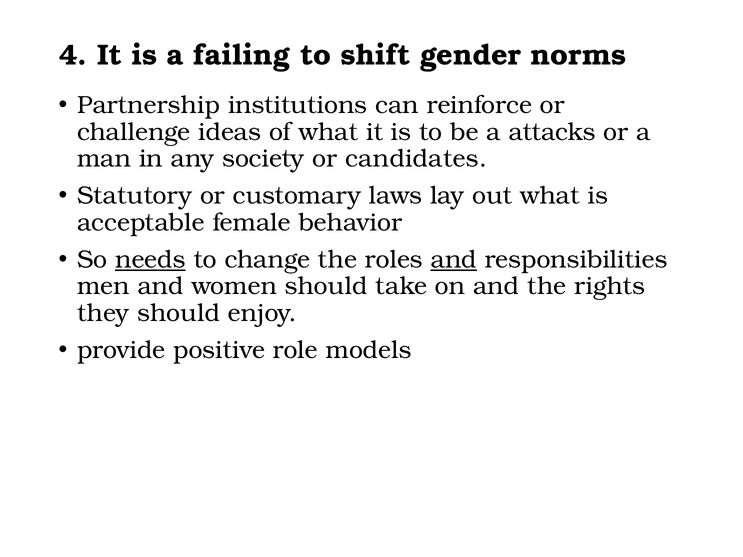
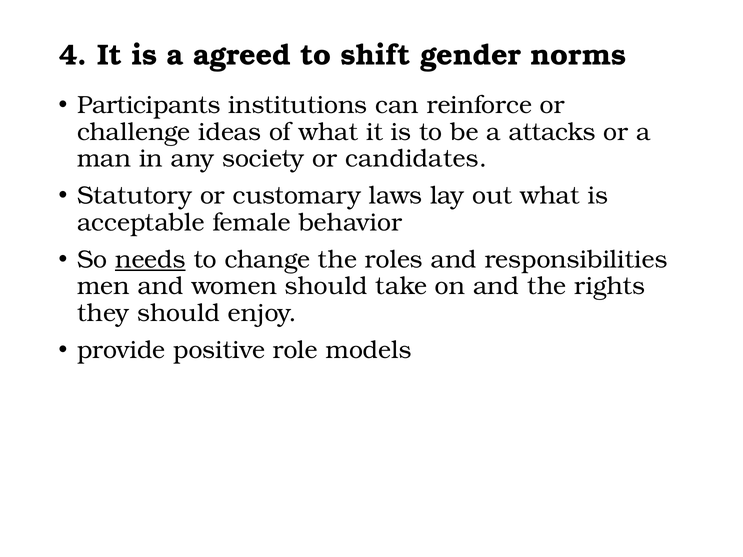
failing: failing -> agreed
Partnership: Partnership -> Participants
and at (454, 260) underline: present -> none
